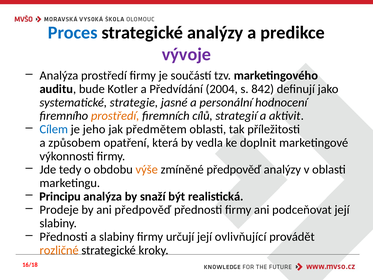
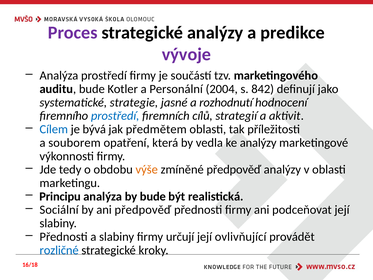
Proces colour: blue -> purple
Předvídání: Předvídání -> Personální
personální: personální -> rozhodnutí
prostředí at (115, 116) colour: orange -> blue
jeho: jeho -> bývá
způsobem: způsobem -> souborem
ke doplnit: doplnit -> analýzy
by snaží: snaží -> bude
Prodeje: Prodeje -> Sociální
rozličné colour: orange -> blue
